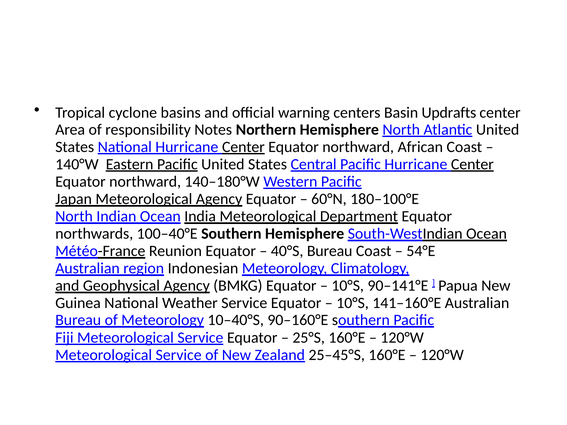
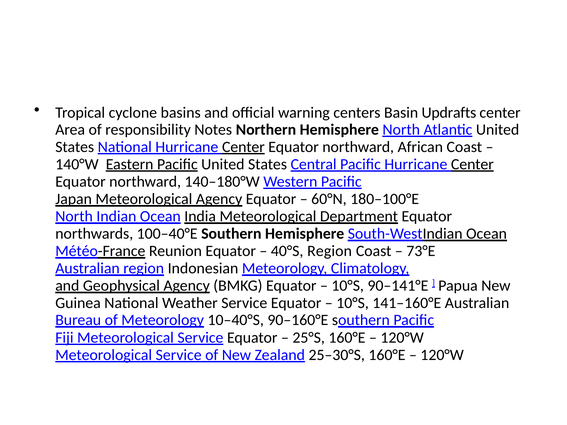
40°S Bureau: Bureau -> Region
54°E: 54°E -> 73°E
25–45°S: 25–45°S -> 25–30°S
